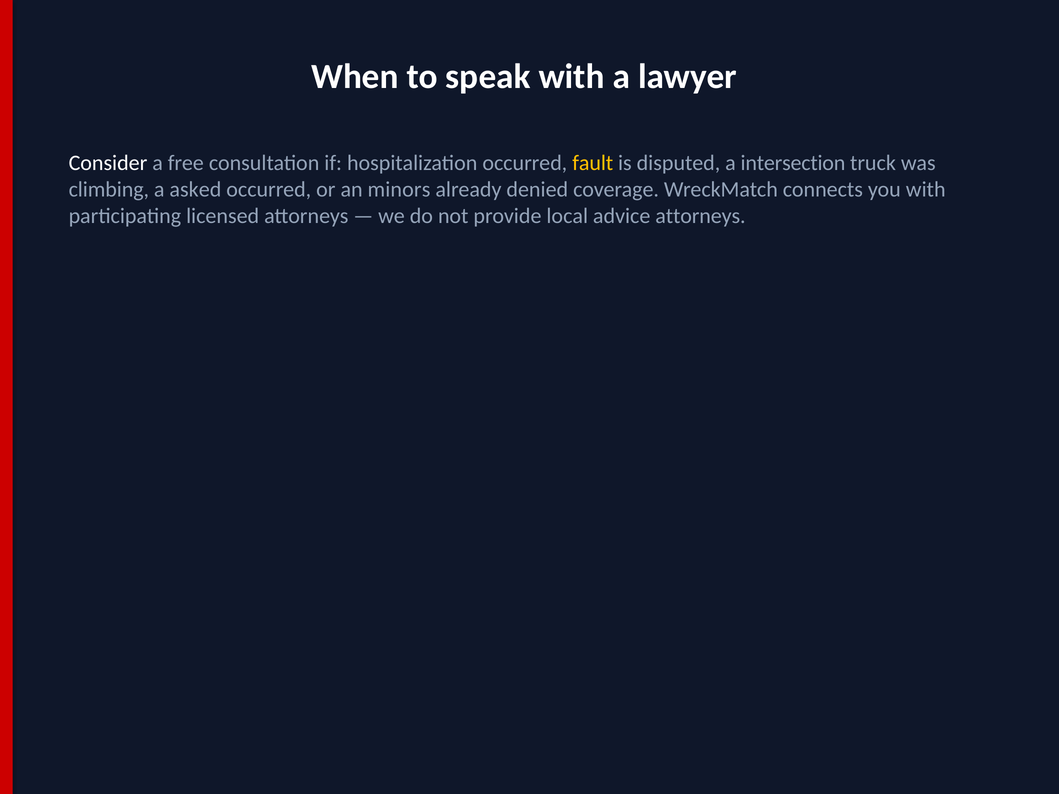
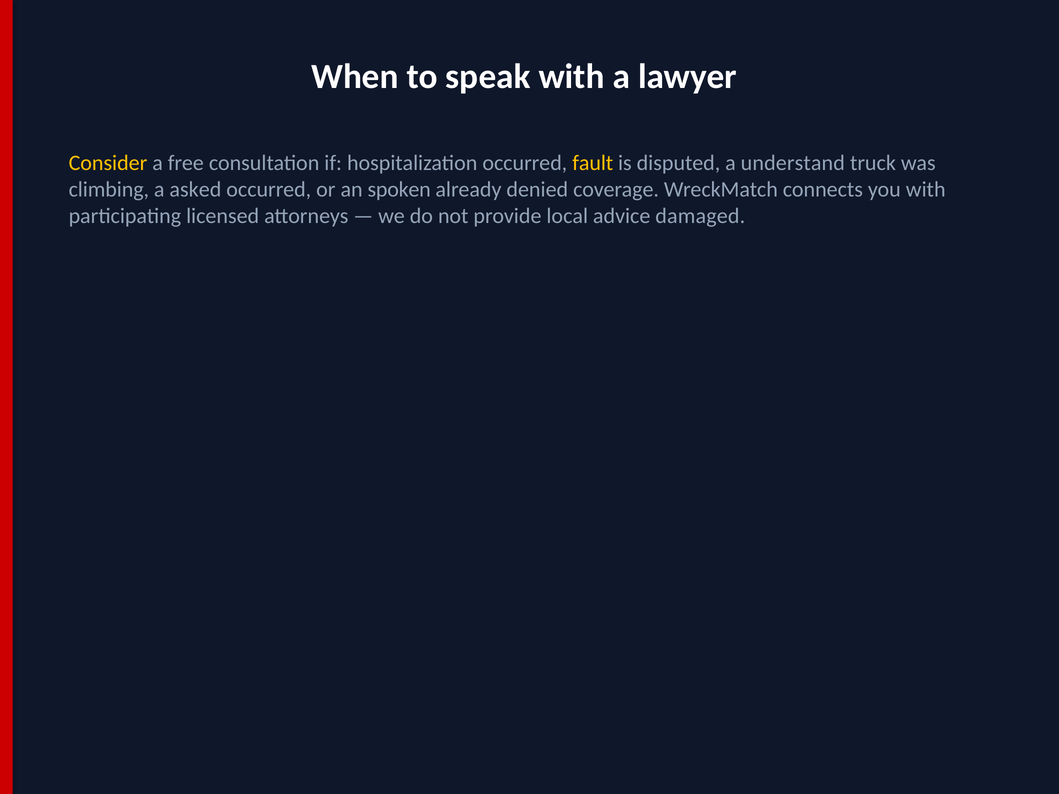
Consider colour: white -> yellow
intersection: intersection -> understand
minors: minors -> spoken
advice attorneys: attorneys -> damaged
